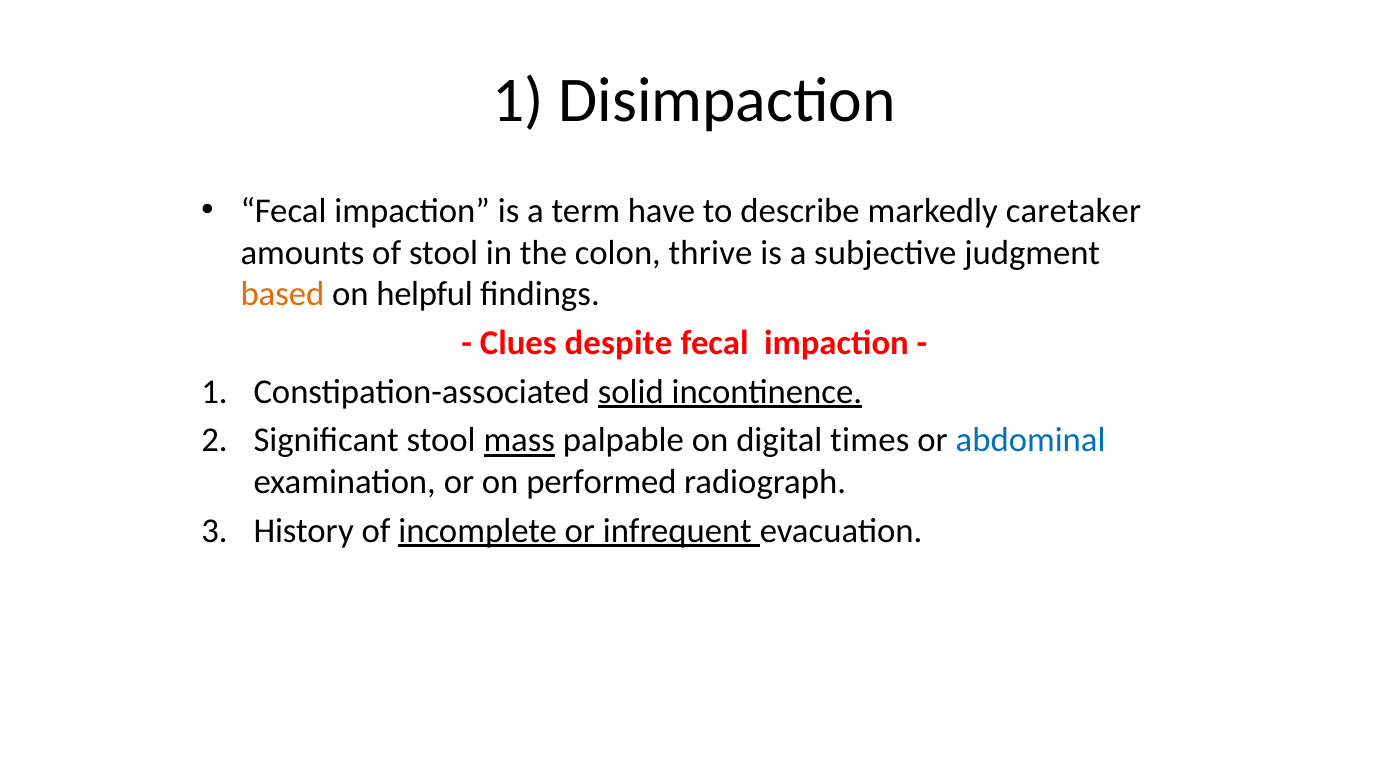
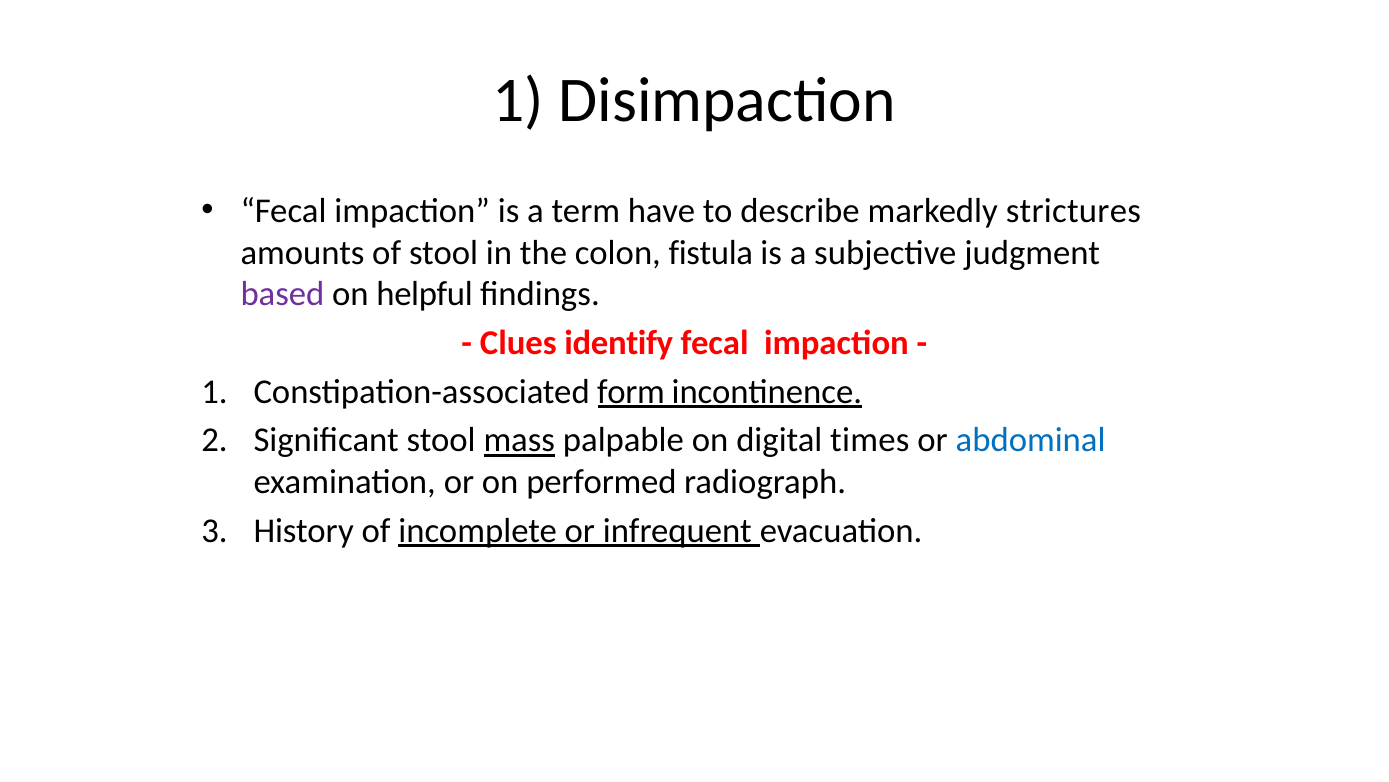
caretaker: caretaker -> strictures
thrive: thrive -> fistula
based colour: orange -> purple
despite: despite -> identify
solid: solid -> form
